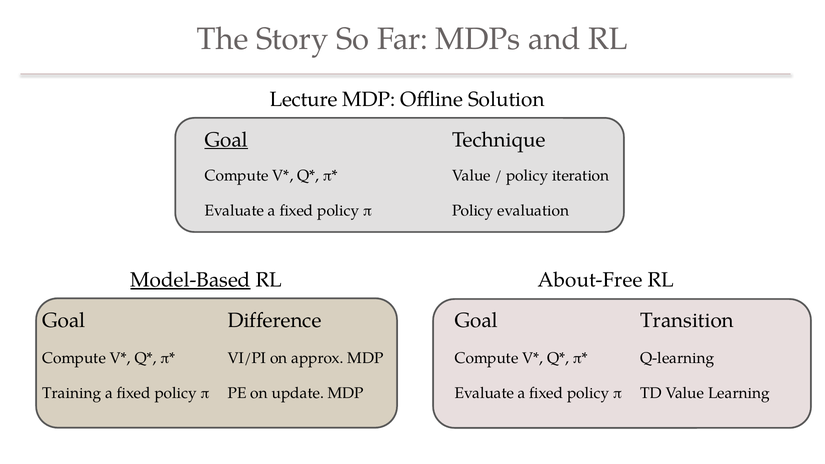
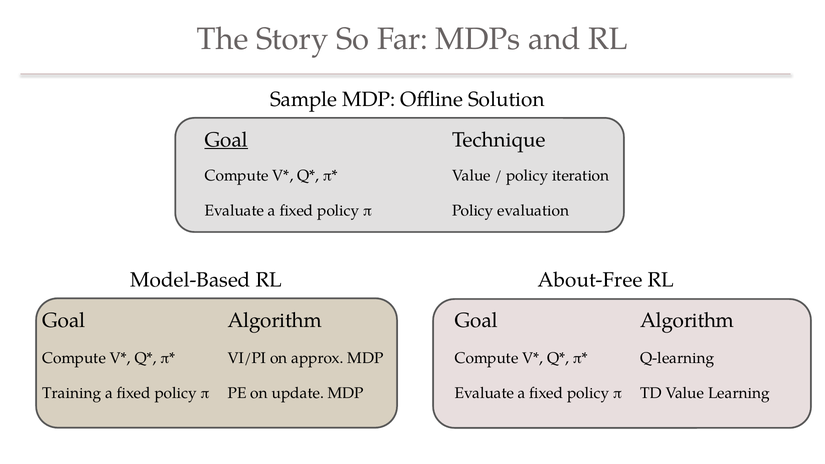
Lecture: Lecture -> Sample
Model-Based underline: present -> none
Difference at (275, 320): Difference -> Algorithm
Transition at (687, 320): Transition -> Algorithm
